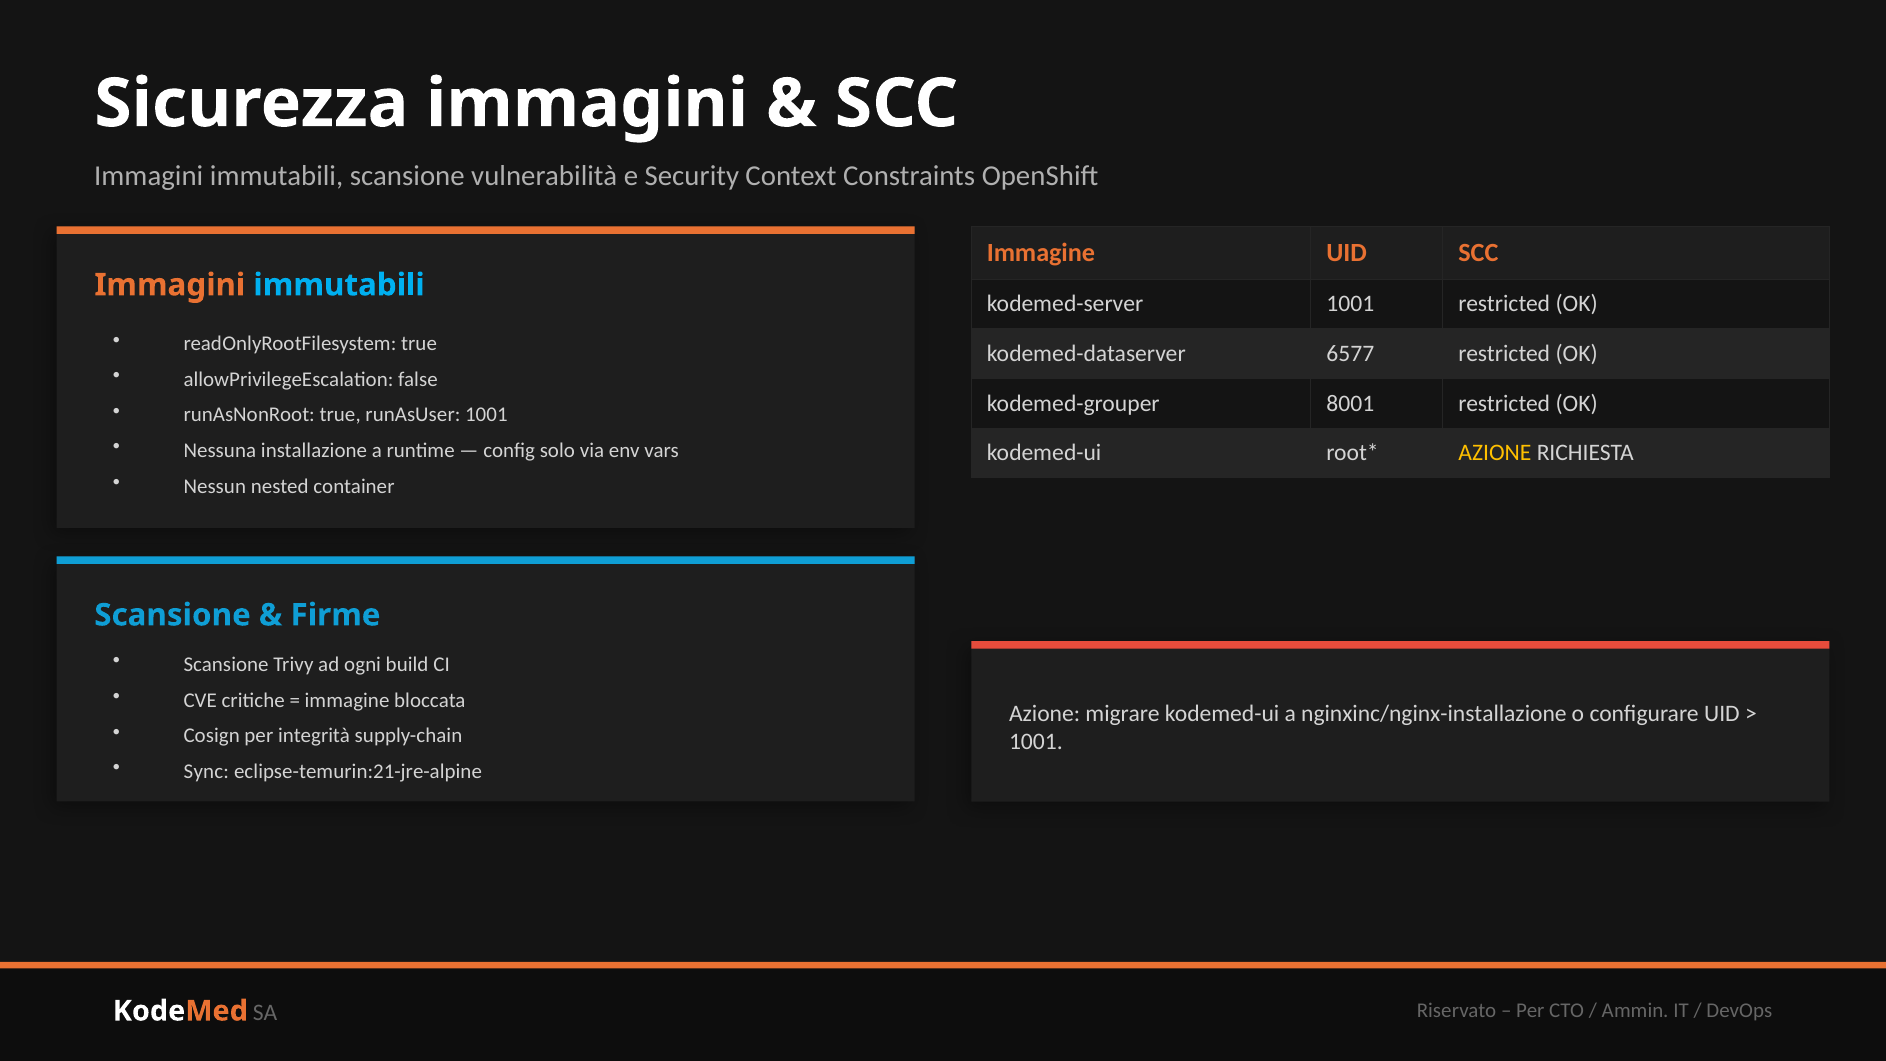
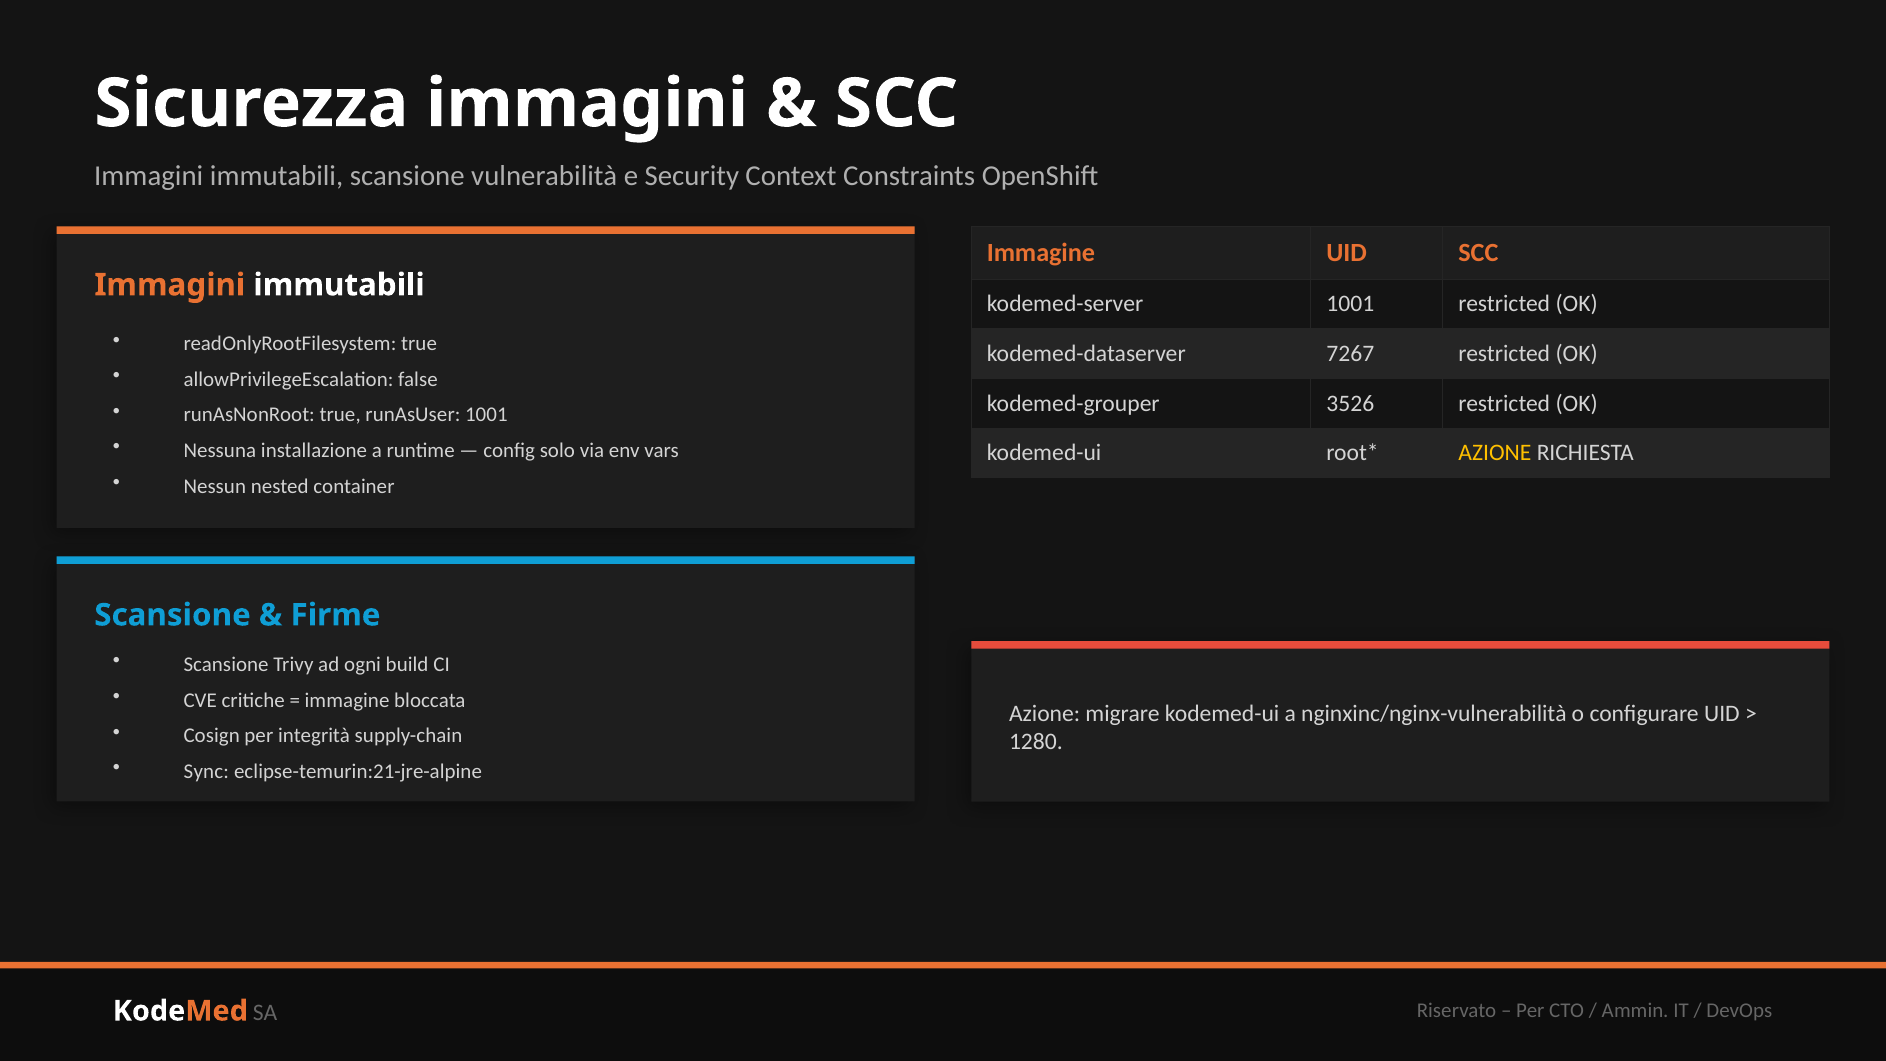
immutabili at (339, 285) colour: light blue -> white
6577: 6577 -> 7267
8001: 8001 -> 3526
nginxinc/nginx-installazione: nginxinc/nginx-installazione -> nginxinc/nginx-vulnerabilità
1001 at (1036, 742): 1001 -> 1280
